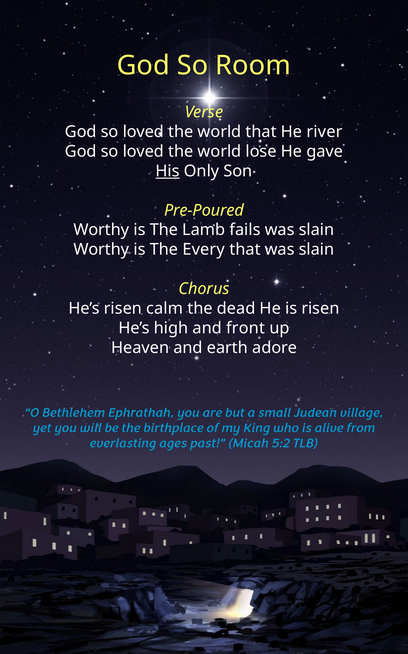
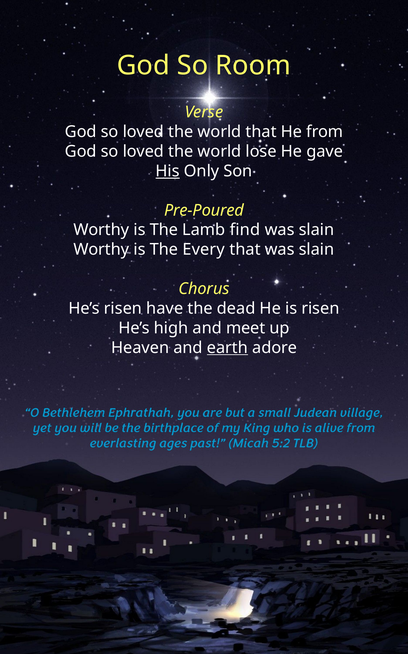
river: river -> from
fails: fails -> find
calm: calm -> have
front: front -> meet
earth underline: none -> present
